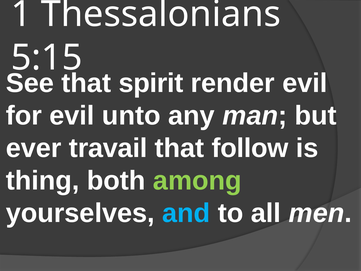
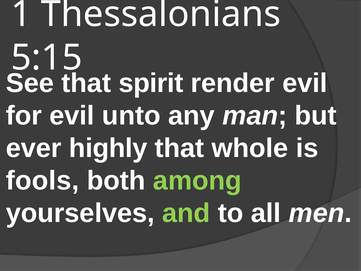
travail: travail -> highly
follow: follow -> whole
thing: thing -> fools
and colour: light blue -> light green
